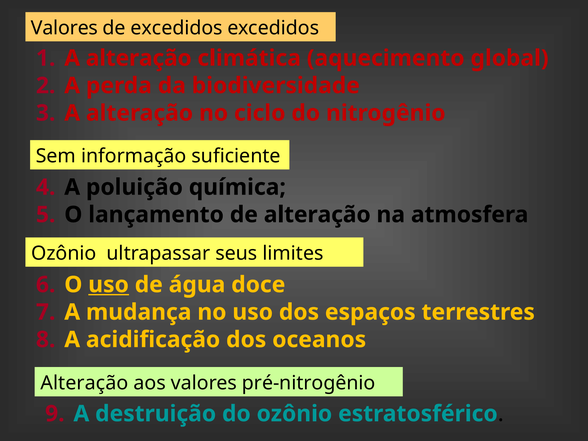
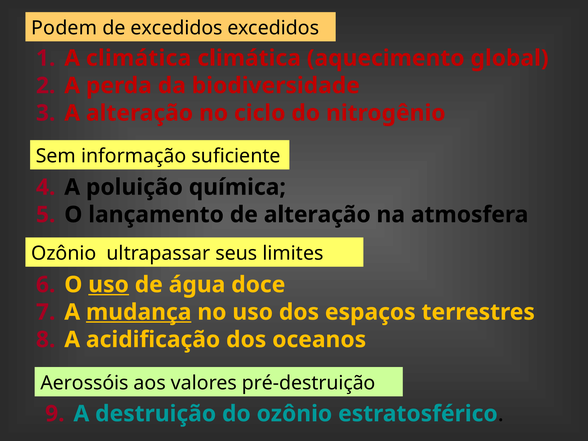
Valores at (64, 28): Valores -> Podem
alteração at (139, 58): alteração -> climática
mudança underline: none -> present
Alteração at (84, 383): Alteração -> Aerossóis
pré-nitrogênio: pré-nitrogênio -> pré-destruição
